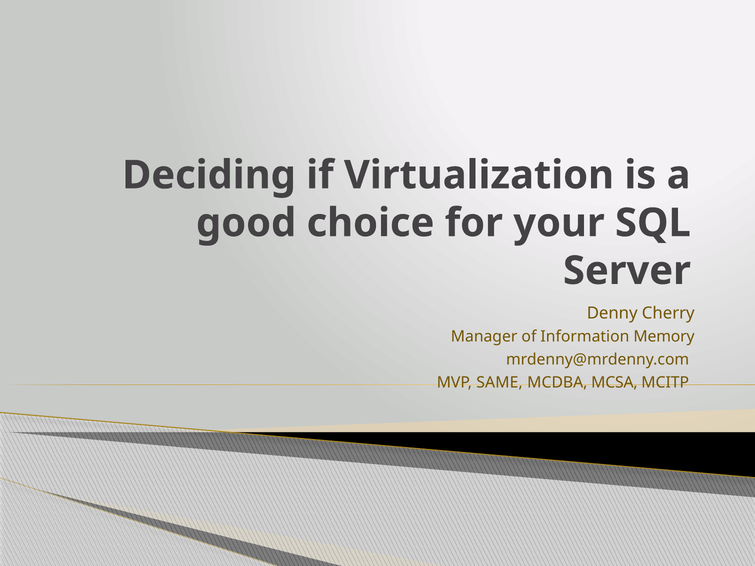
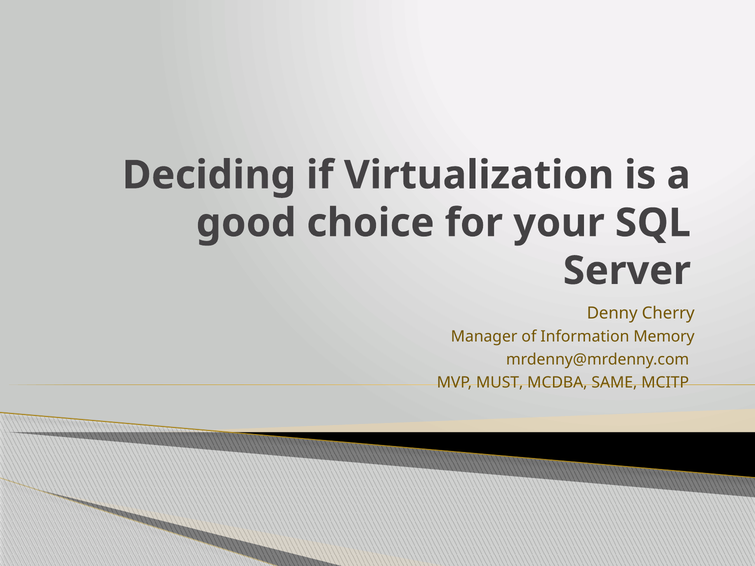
SAME: SAME -> MUST
MCSA: MCSA -> SAME
